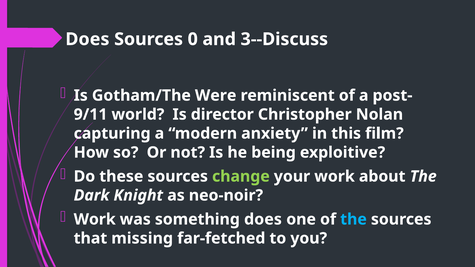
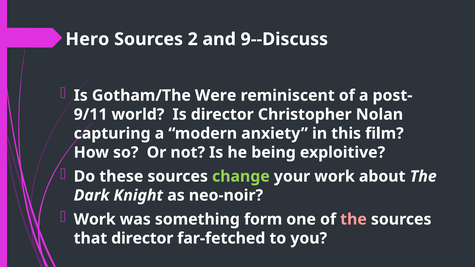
Does at (87, 39): Does -> Hero
0: 0 -> 2
3--Discuss: 3--Discuss -> 9--Discuss
something does: does -> form
the at (354, 219) colour: light blue -> pink
that missing: missing -> director
